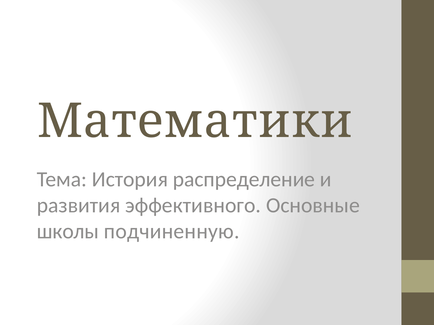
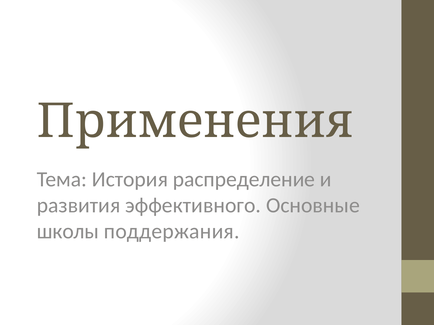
Математики: Математики -> Применения
подчиненную: подчиненную -> поддержания
